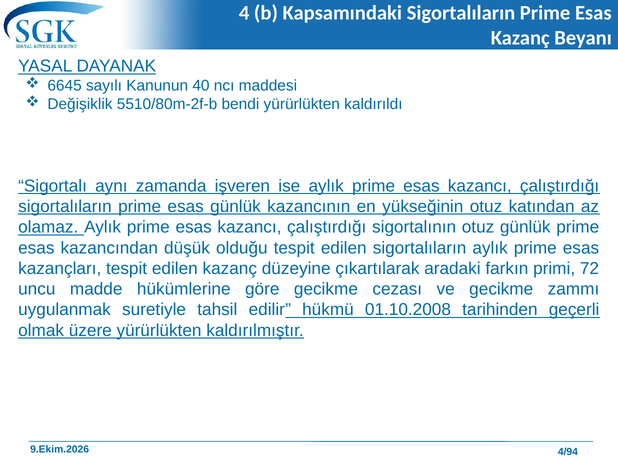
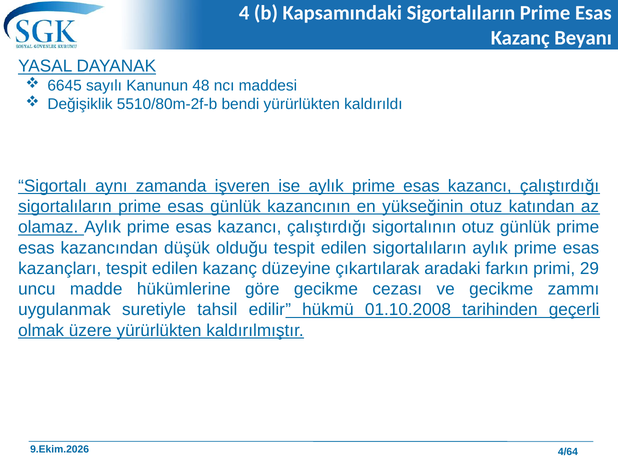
40: 40 -> 48
72: 72 -> 29
4/94: 4/94 -> 4/64
